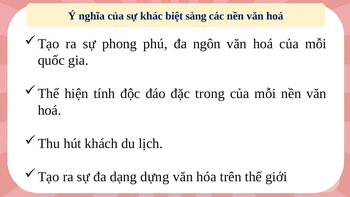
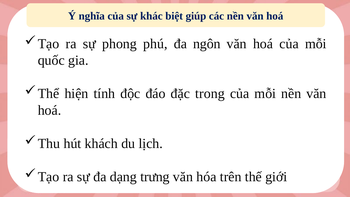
sàng: sàng -> giúp
dựng: dựng -> trưng
